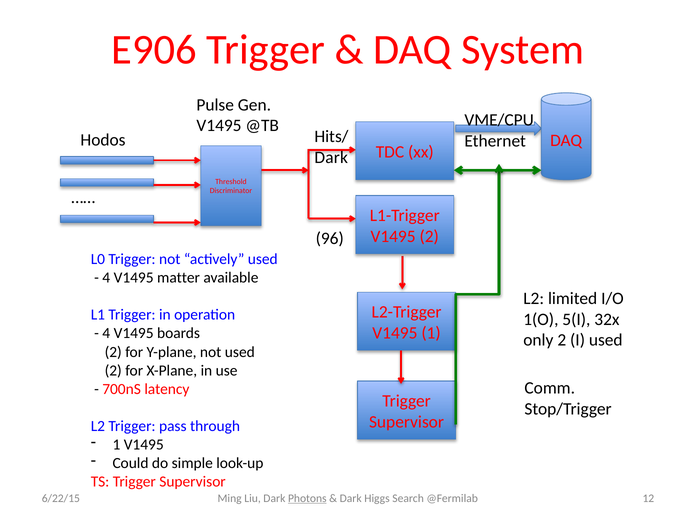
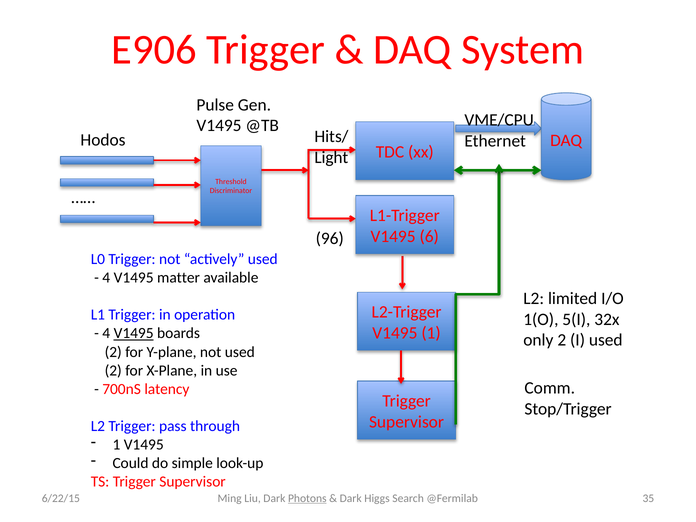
Dark at (331, 158): Dark -> Light
V1495 2: 2 -> 6
V1495 at (134, 333) underline: none -> present
12: 12 -> 35
